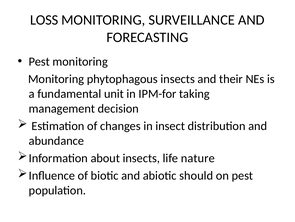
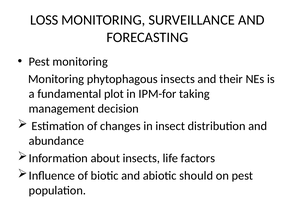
unit: unit -> plot
nature: nature -> factors
